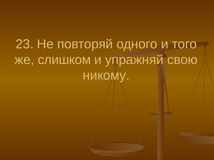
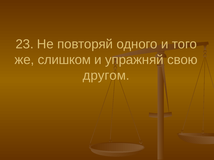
никому: никому -> другом
